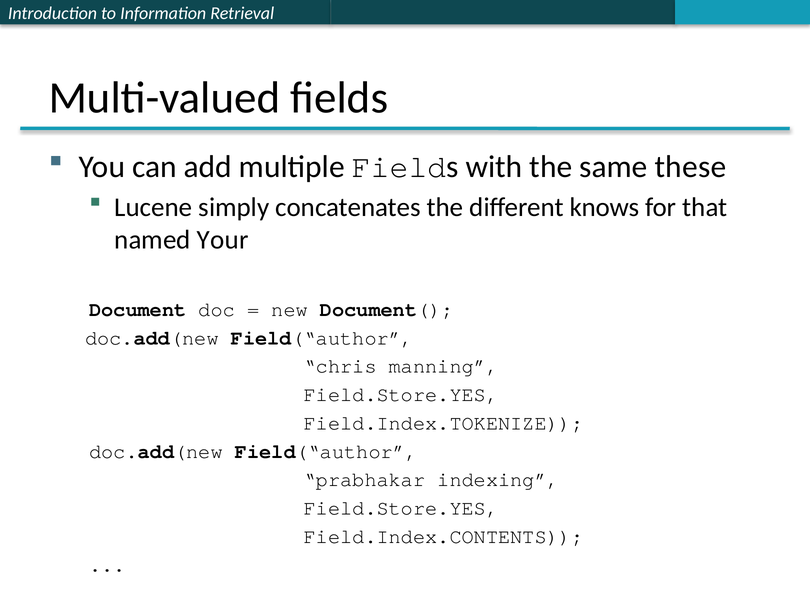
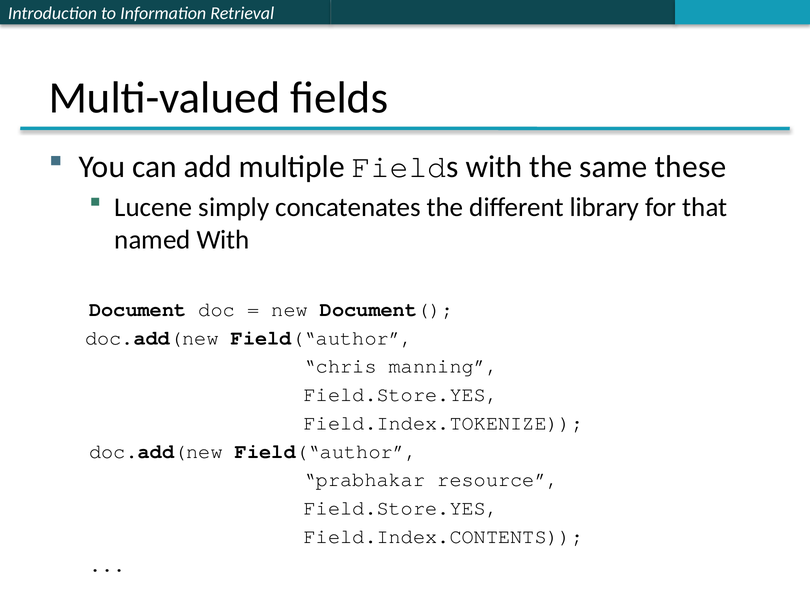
knows: knows -> library
named Your: Your -> With
indexing: indexing -> resource
